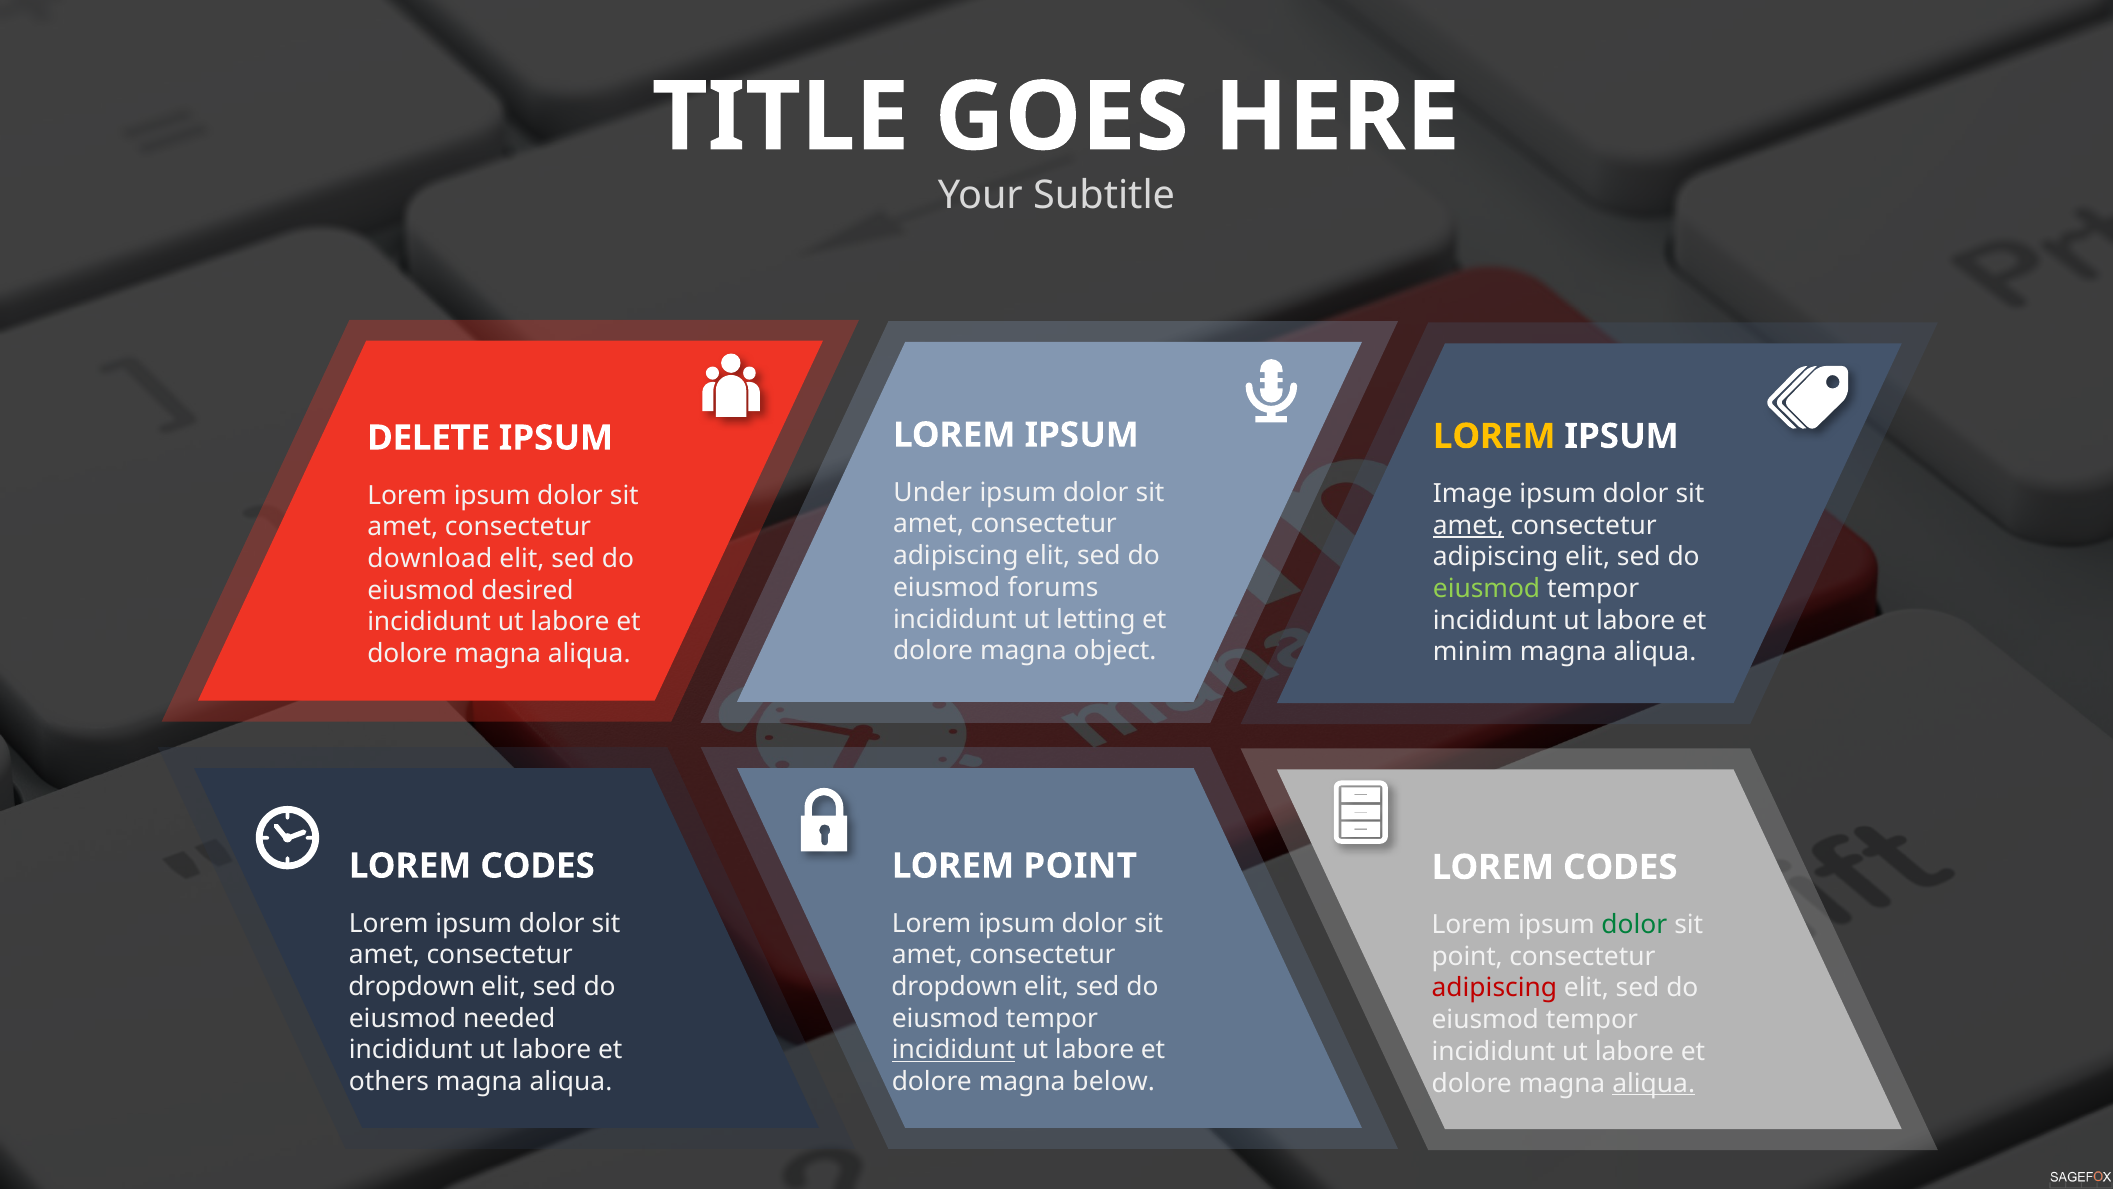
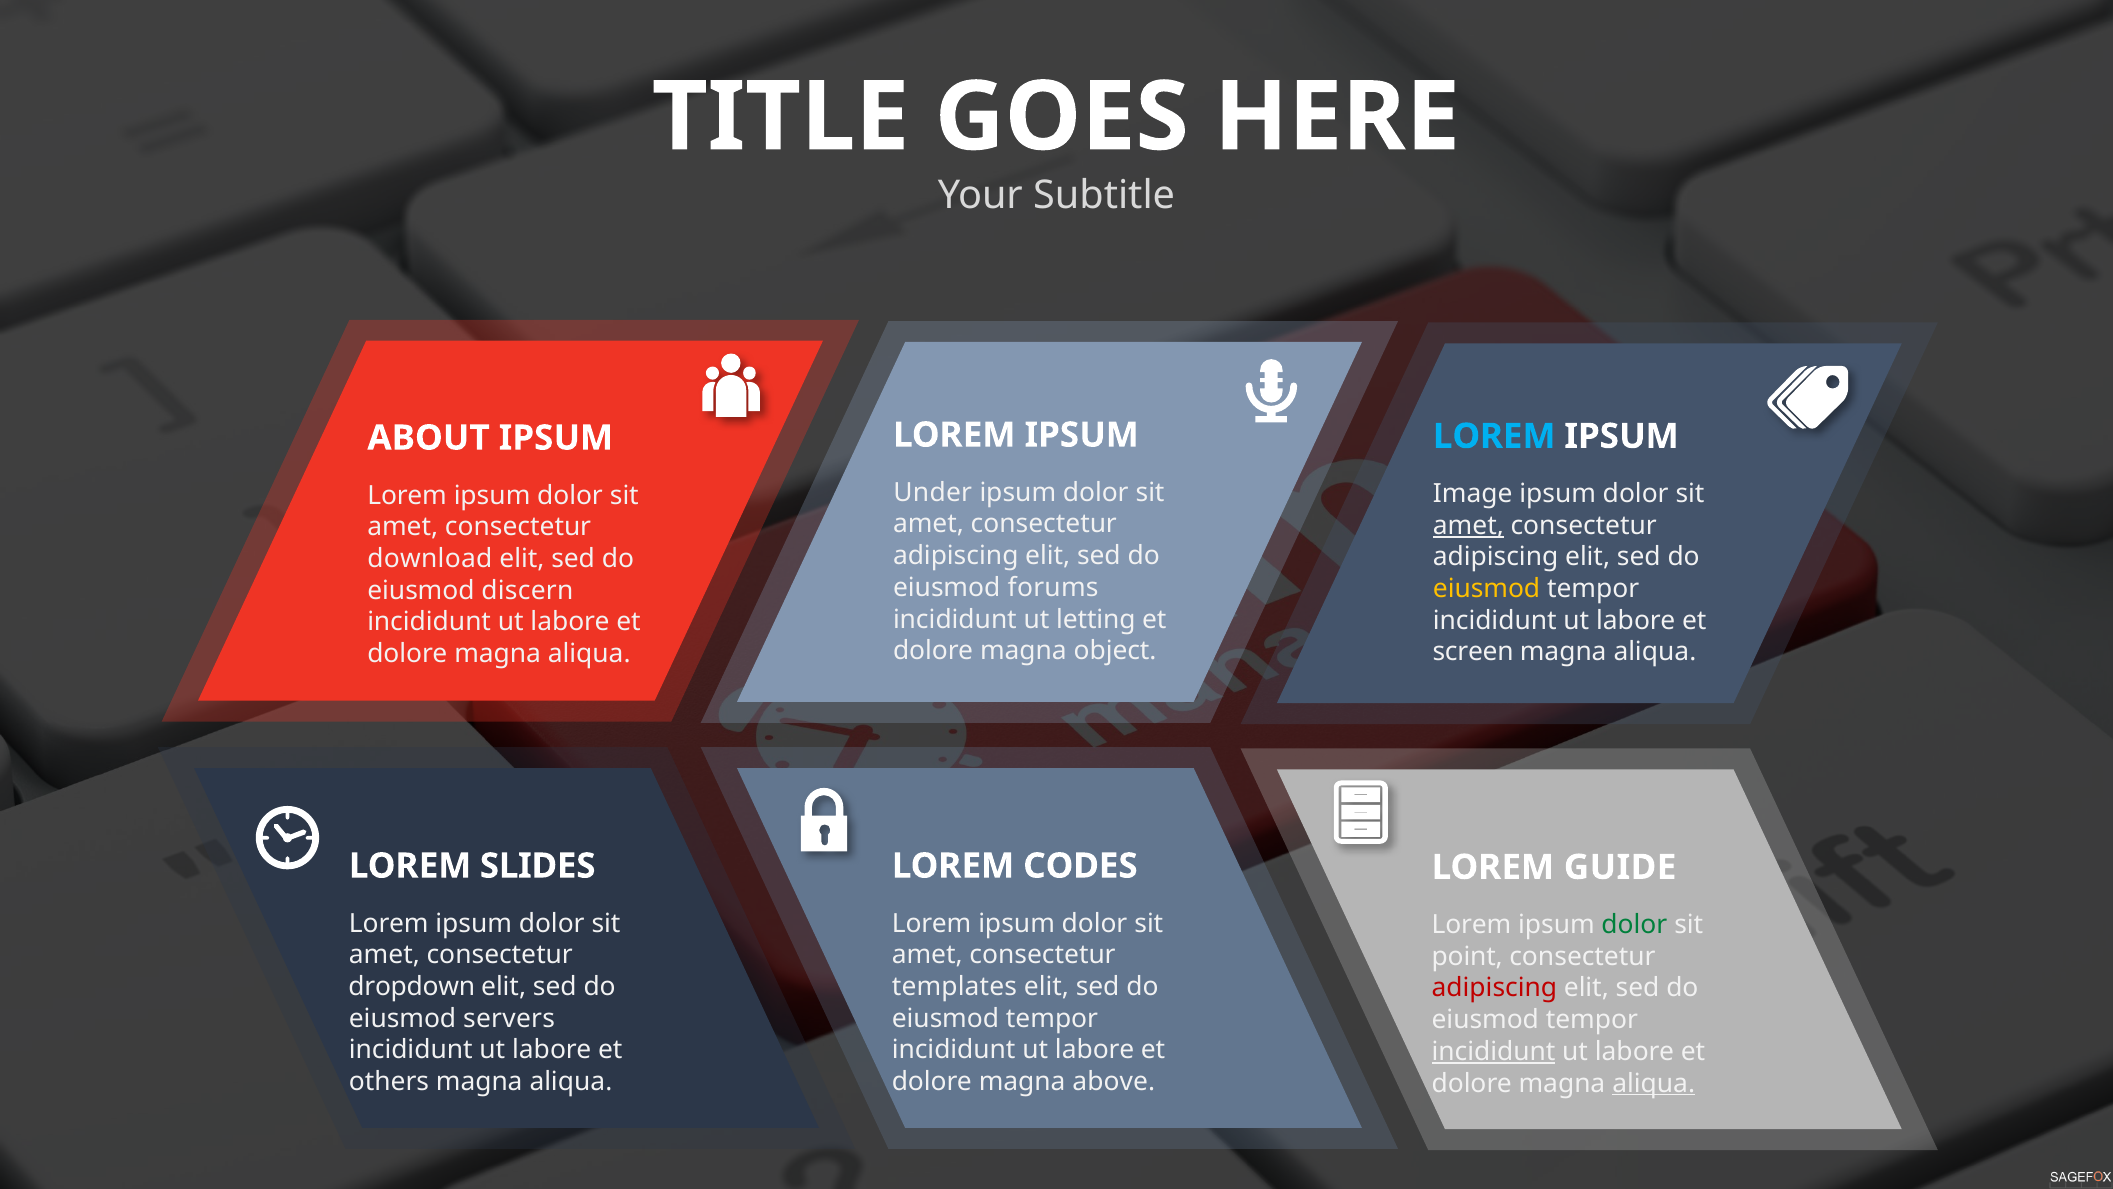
LOREM at (1494, 436) colour: yellow -> light blue
DELETE: DELETE -> ABOUT
eiusmod at (1487, 589) colour: light green -> yellow
desired: desired -> discern
minim: minim -> screen
CODES at (538, 866): CODES -> SLIDES
LOREM POINT: POINT -> CODES
CODES at (1620, 867): CODES -> GUIDE
dropdown at (955, 986): dropdown -> templates
needed: needed -> servers
incididunt at (954, 1050) underline: present -> none
incididunt at (1494, 1051) underline: none -> present
below: below -> above
